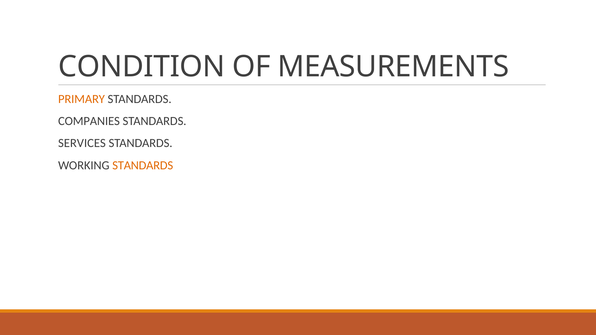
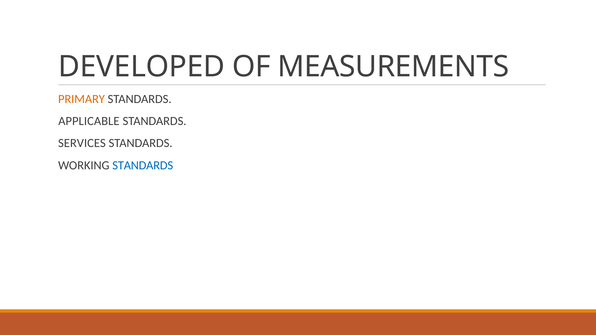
CONDITION: CONDITION -> DEVELOPED
COMPANIES: COMPANIES -> APPLICABLE
STANDARDS at (143, 165) colour: orange -> blue
